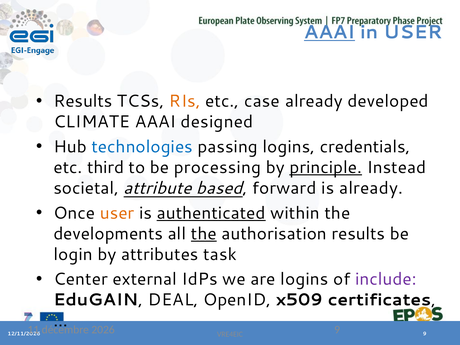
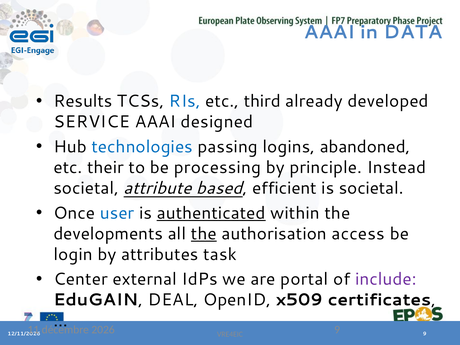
AAAI at (329, 32) underline: present -> none
in USER: USER -> DATA
RIs colour: orange -> blue
case: case -> third
CLIMATE: CLIMATE -> SERVICE
credentials: credentials -> abandoned
third: third -> their
principle underline: present -> none
forward: forward -> efficient
is already: already -> societal
user at (117, 213) colour: orange -> blue
authorisation results: results -> access
are logins: logins -> portal
